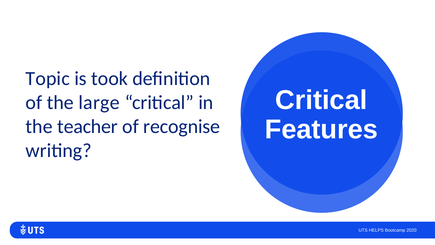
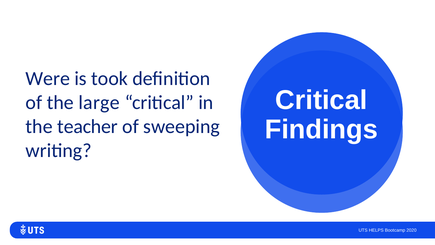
Topic: Topic -> Were
Features: Features -> Findings
recognise: recognise -> sweeping
